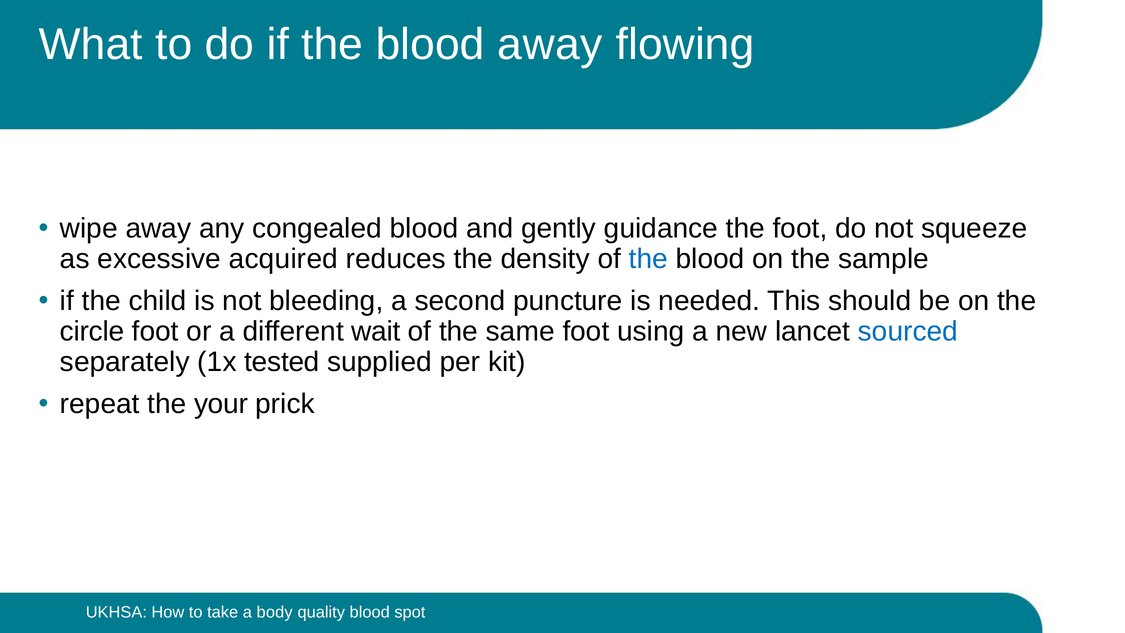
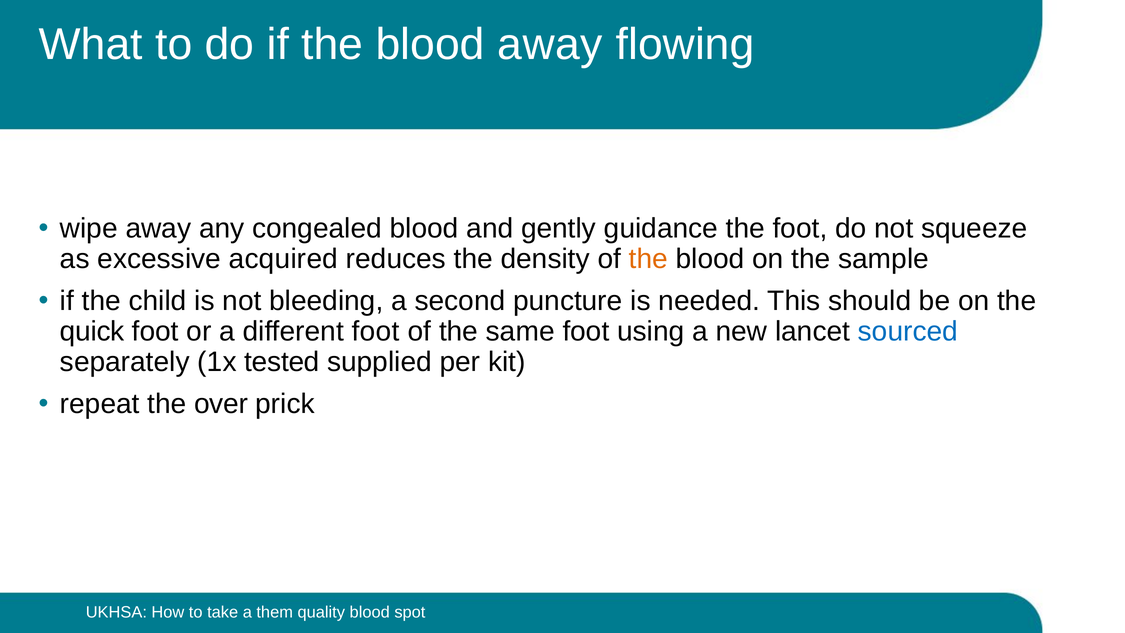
the at (648, 259) colour: blue -> orange
circle: circle -> quick
different wait: wait -> foot
your: your -> over
body: body -> them
